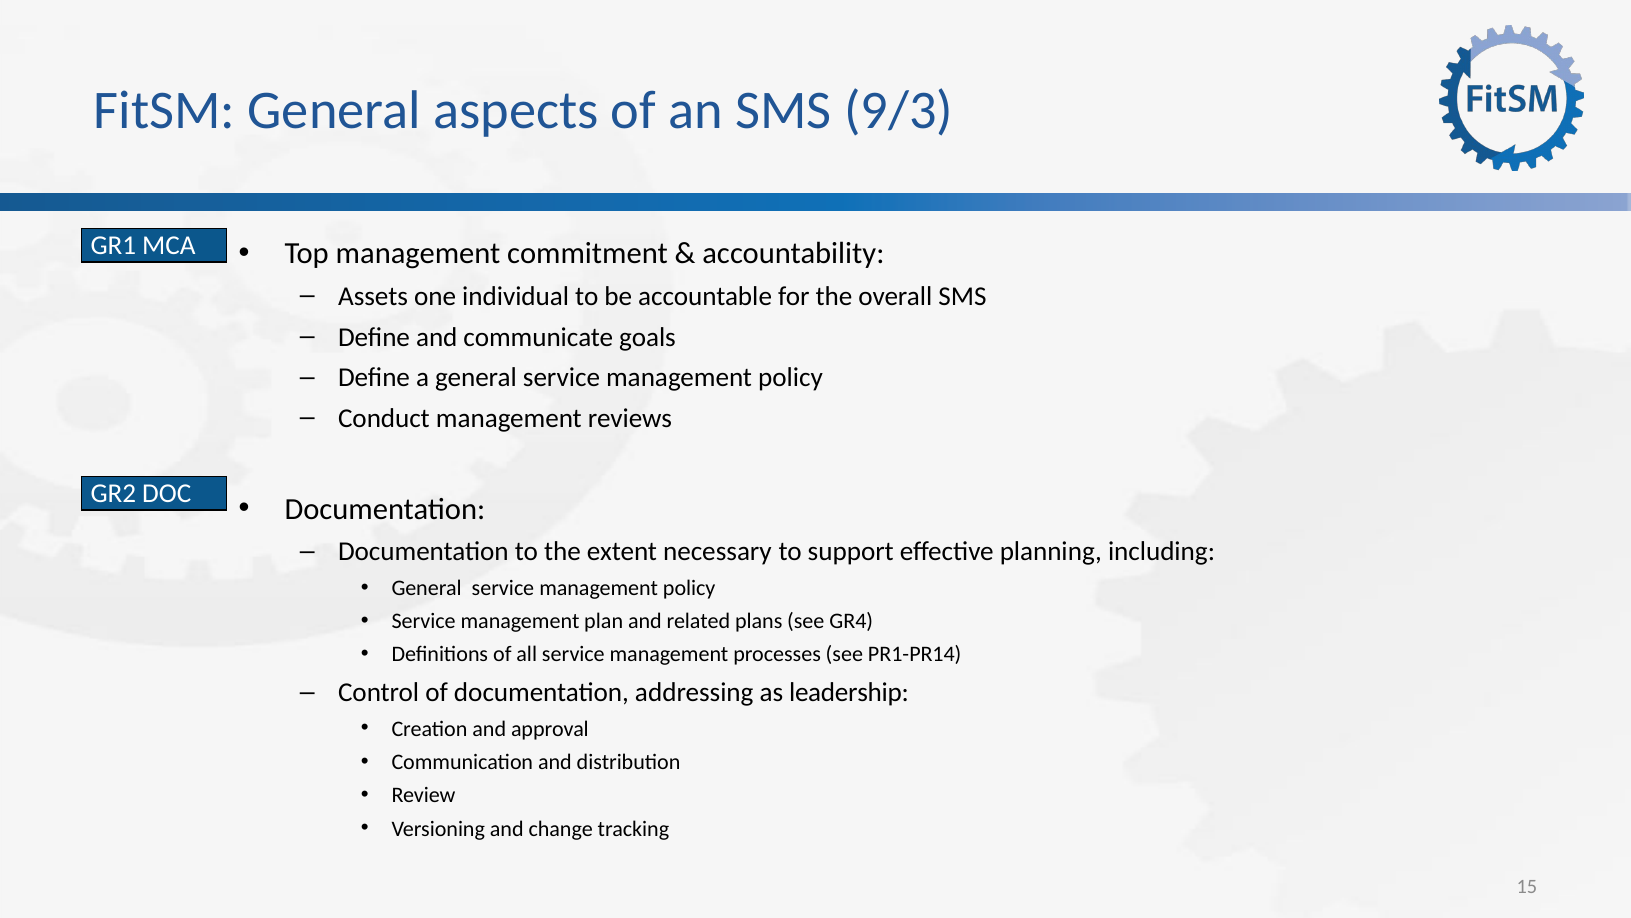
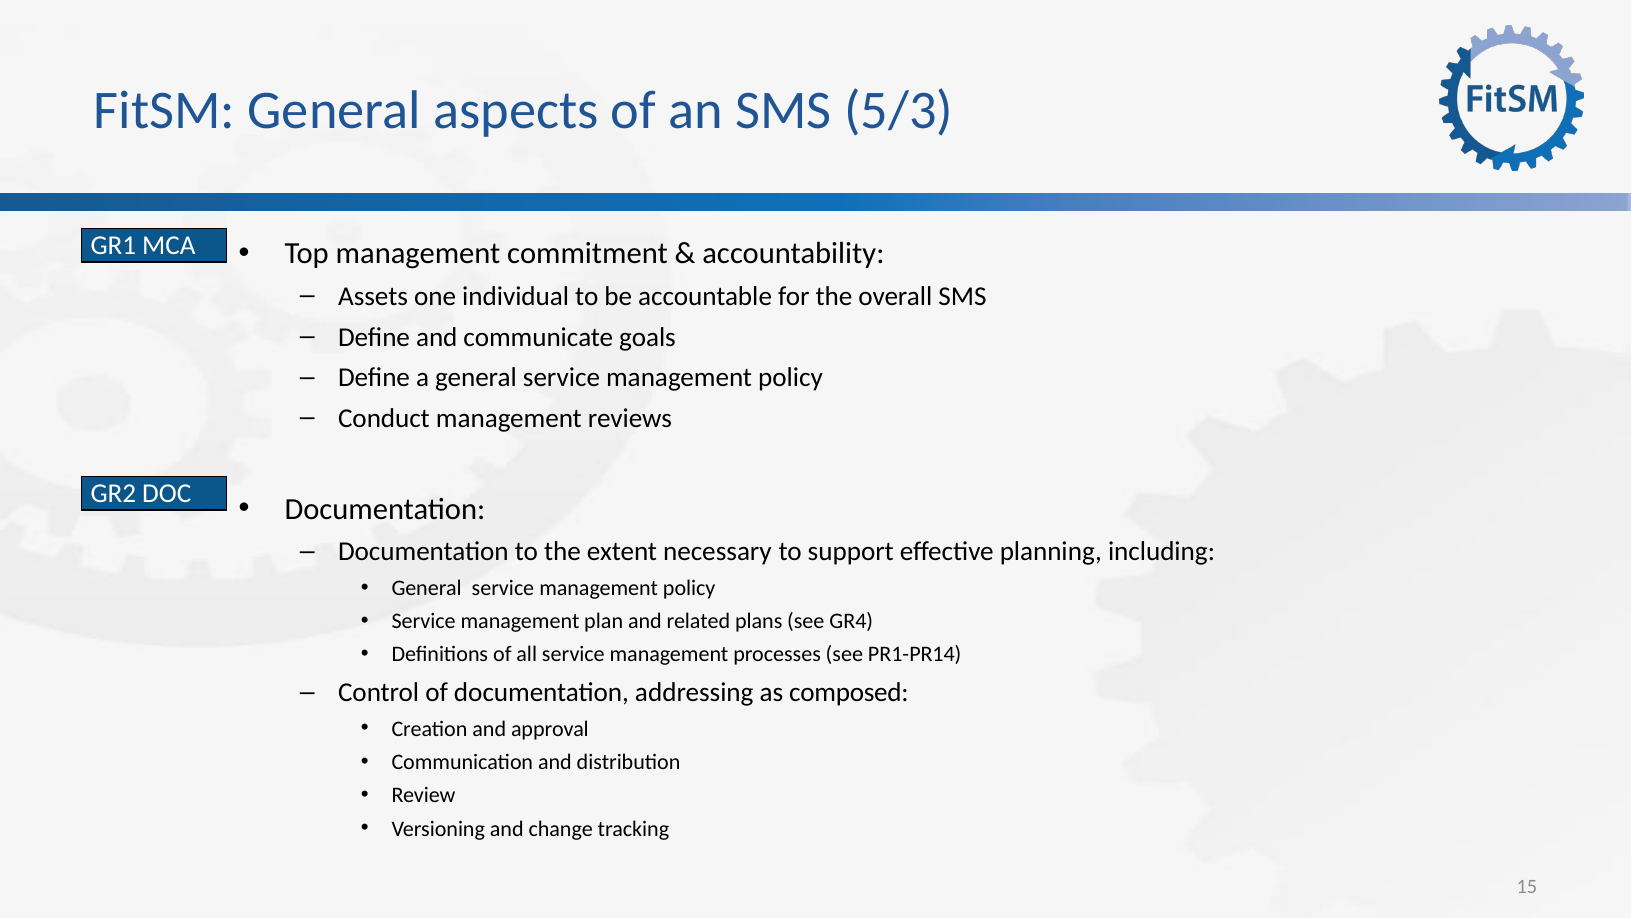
9/3: 9/3 -> 5/3
leadership: leadership -> composed
